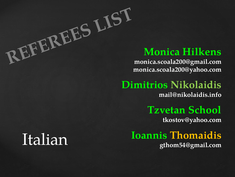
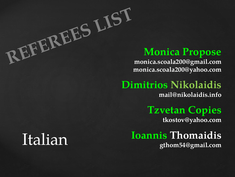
Hilkens: Hilkens -> Propose
School: School -> Copies
Thomaidis colour: yellow -> white
